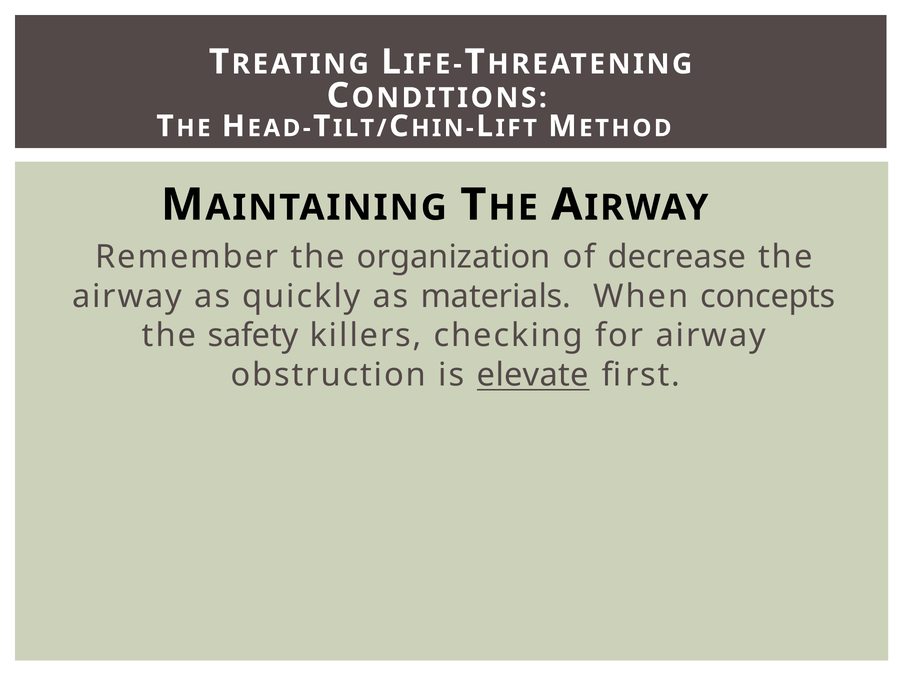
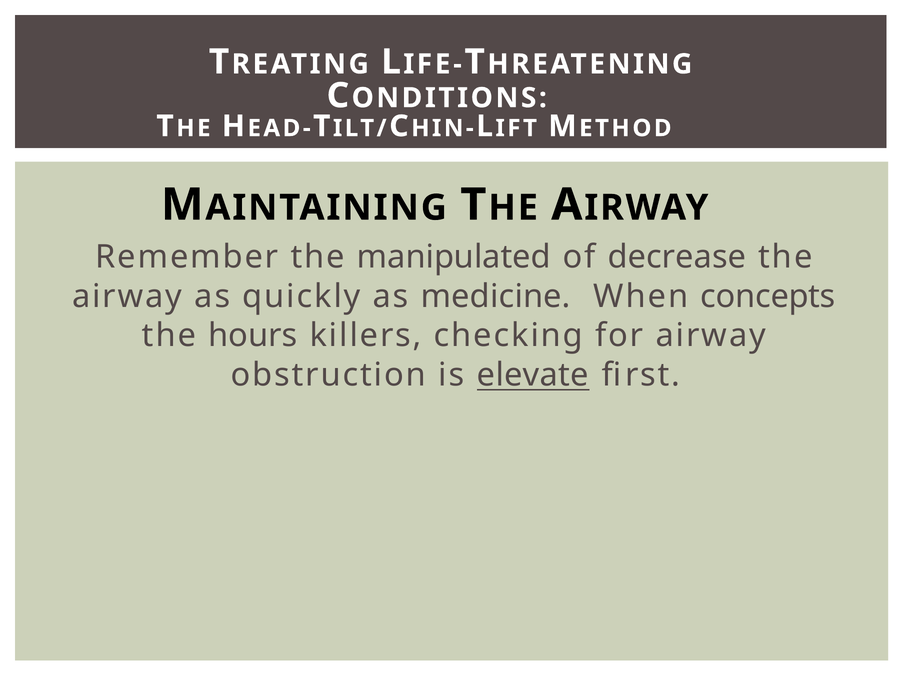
organization: organization -> manipulated
materials: materials -> medicine
safety: safety -> hours
